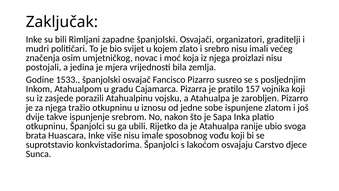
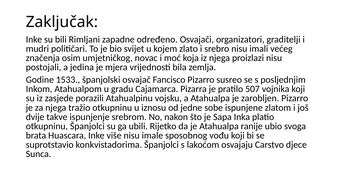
zapadne španjolski: španjolski -> određeno
157: 157 -> 507
